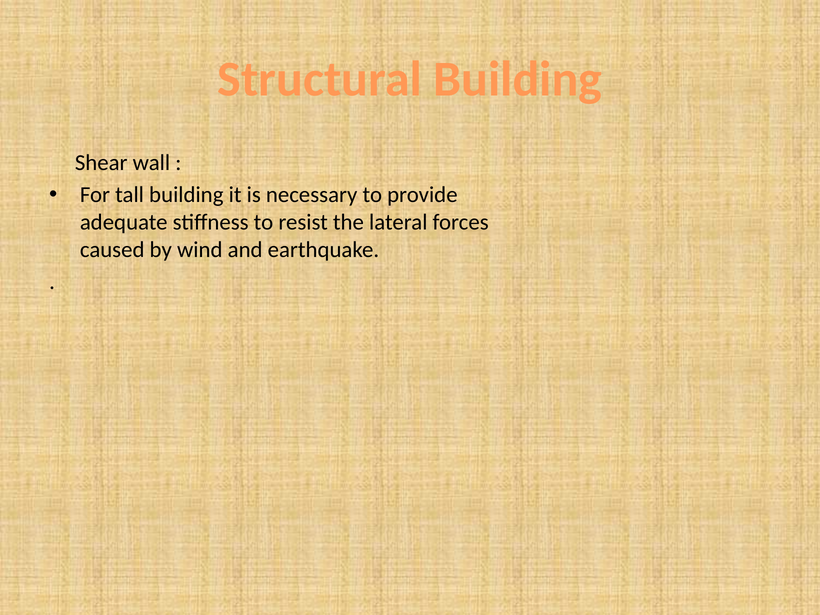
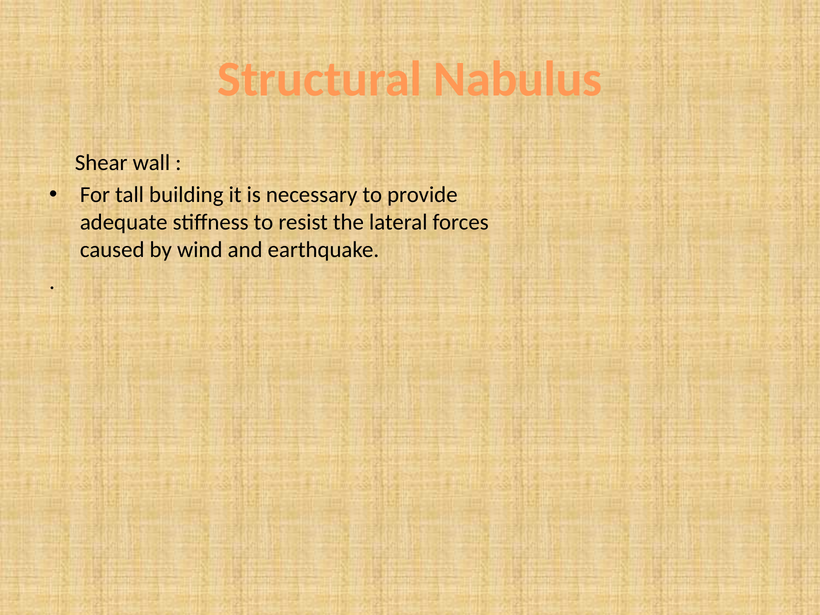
Structural Building: Building -> Nabulus
